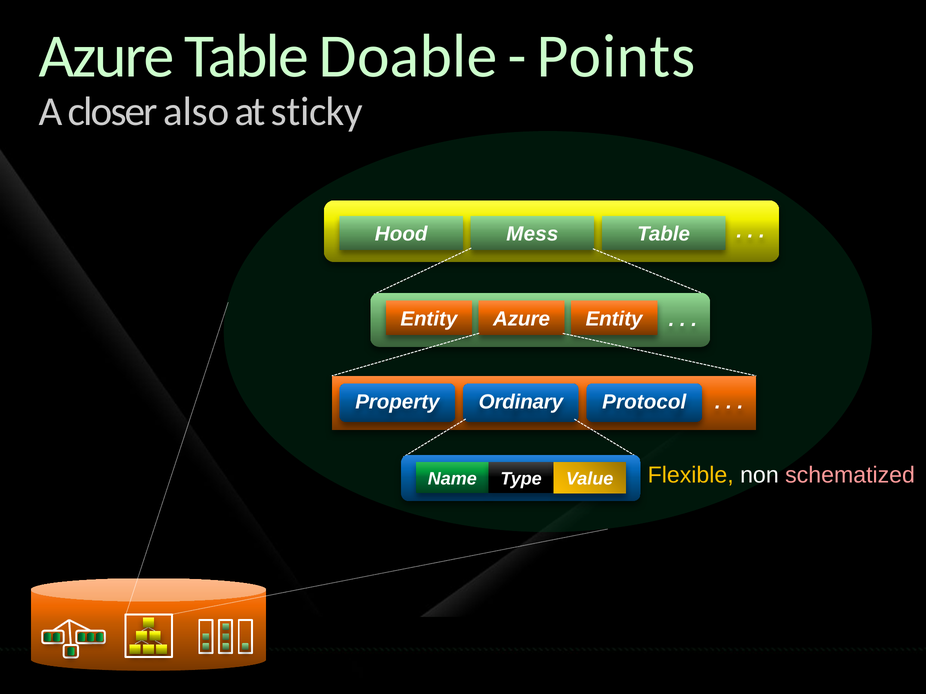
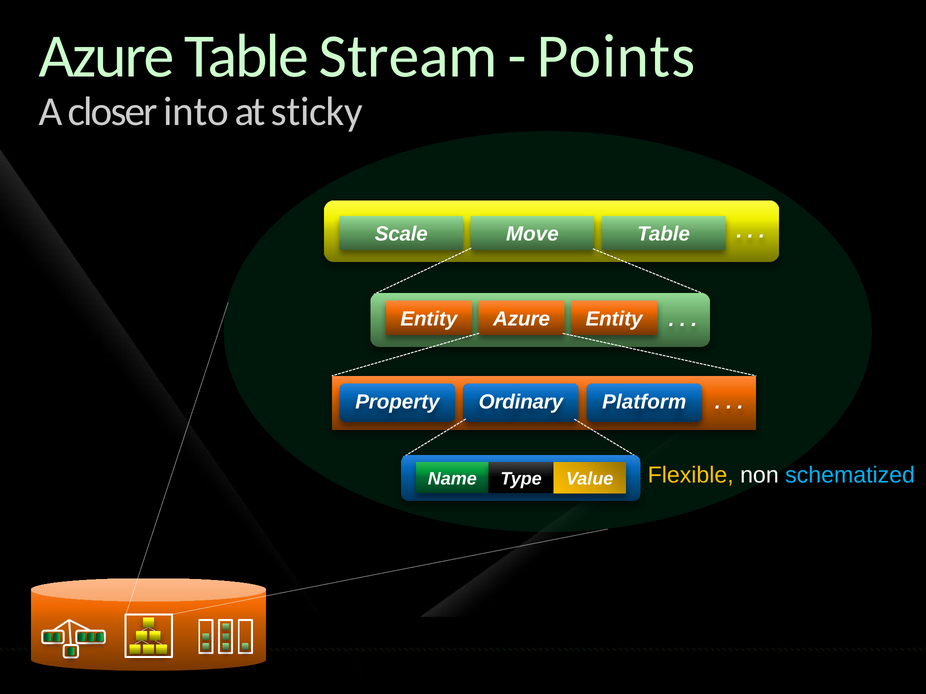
Doable: Doable -> Stream
also: also -> into
Hood: Hood -> Scale
Mess: Mess -> Move
Protocol: Protocol -> Platform
schematized colour: pink -> light blue
